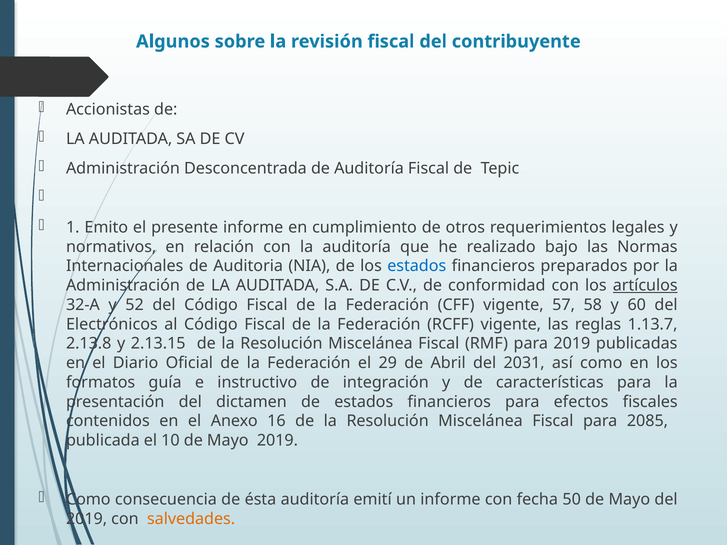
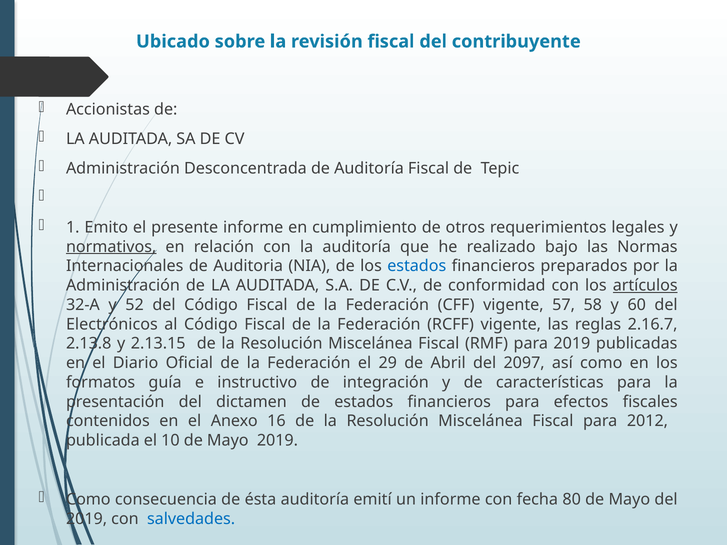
Algunos: Algunos -> Ubicado
normativos underline: none -> present
1.13.7: 1.13.7 -> 2.16.7
2031: 2031 -> 2097
2085: 2085 -> 2012
50: 50 -> 80
salvedades colour: orange -> blue
